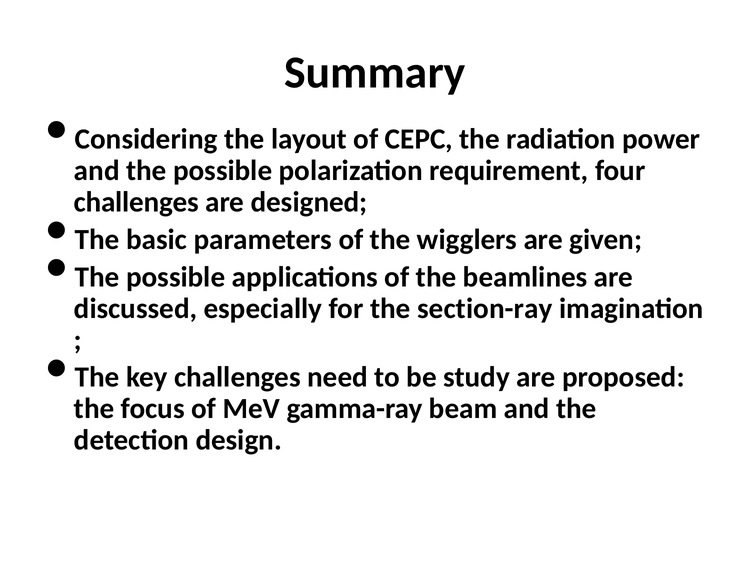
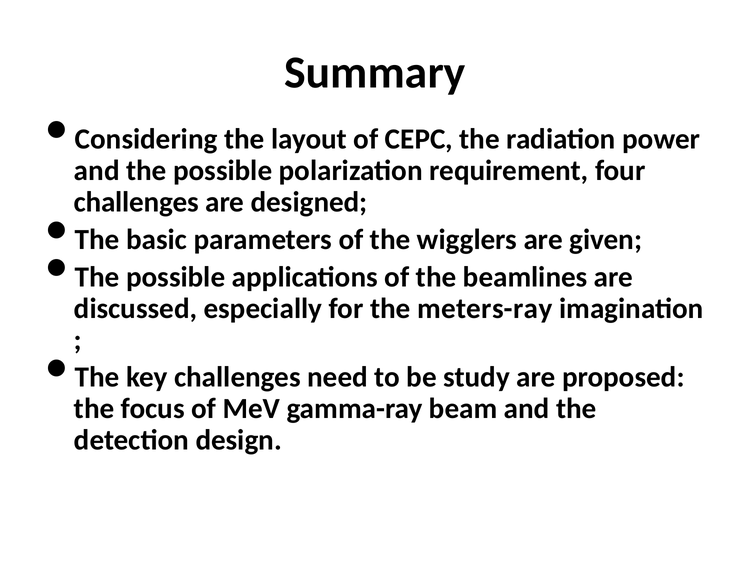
section-ray: section-ray -> meters-ray
